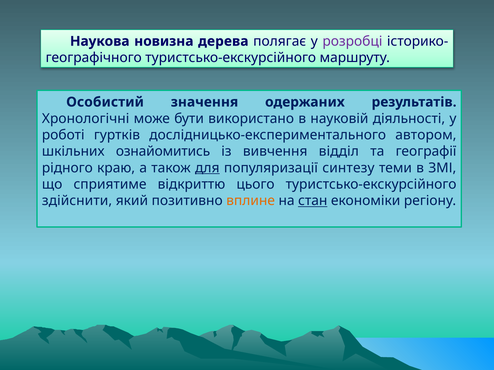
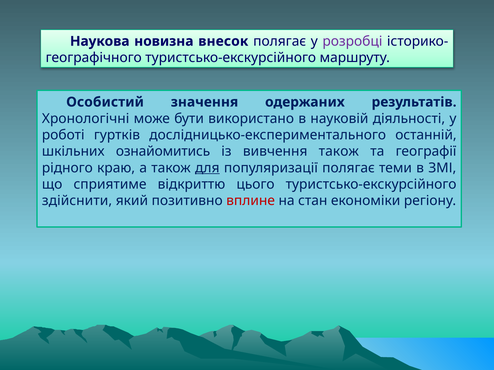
дерева: дерева -> внесок
автором: автором -> останній
вивчення відділ: відділ -> також
популяризації синтезу: синтезу -> полягає
вплине colour: orange -> red
стан underline: present -> none
